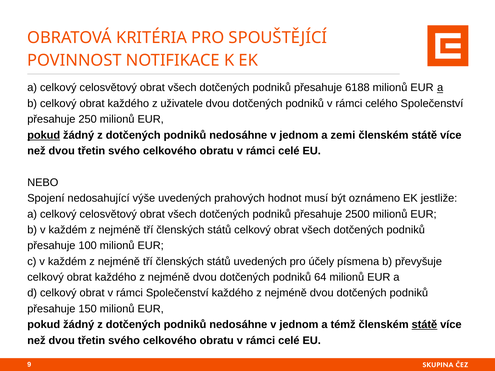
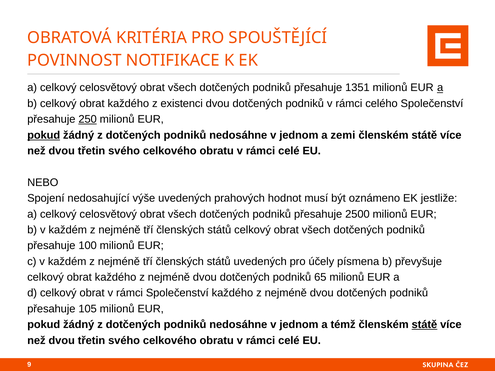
6188: 6188 -> 1351
uživatele: uživatele -> existenci
250 underline: none -> present
64: 64 -> 65
150: 150 -> 105
